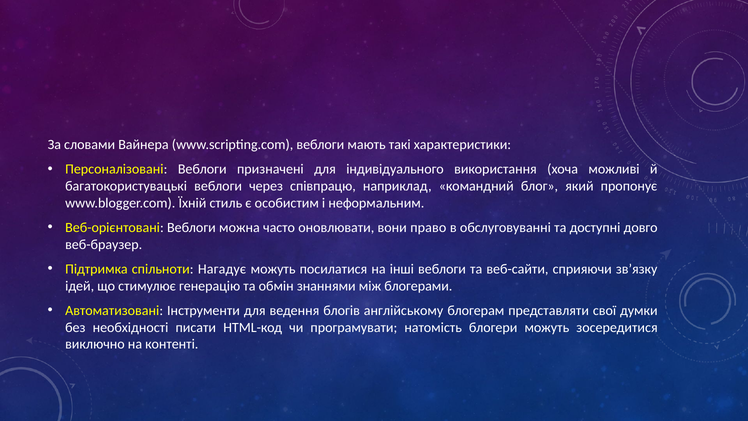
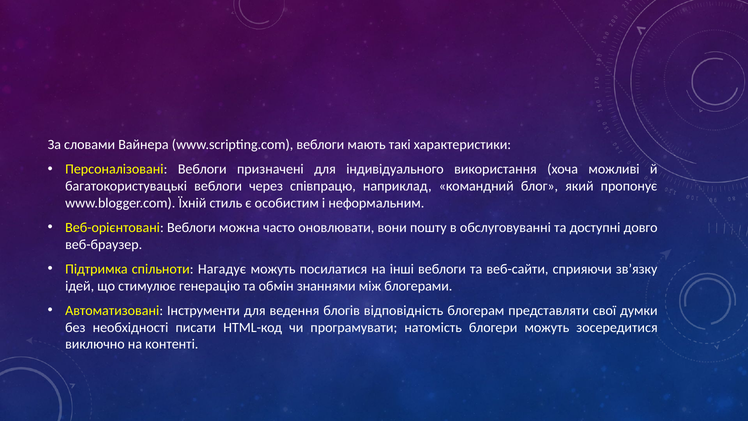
право: право -> пошту
англійському: англійському -> відповідність
